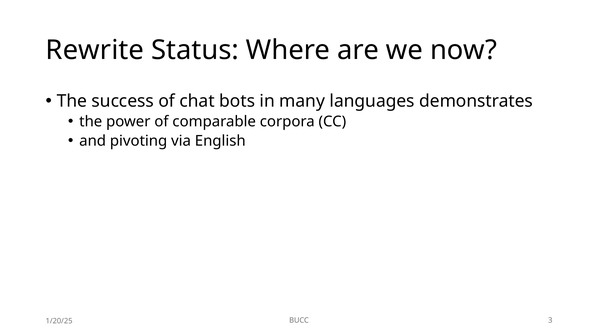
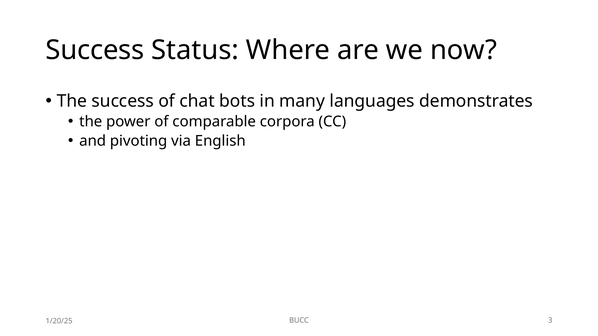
Rewrite at (95, 50): Rewrite -> Success
